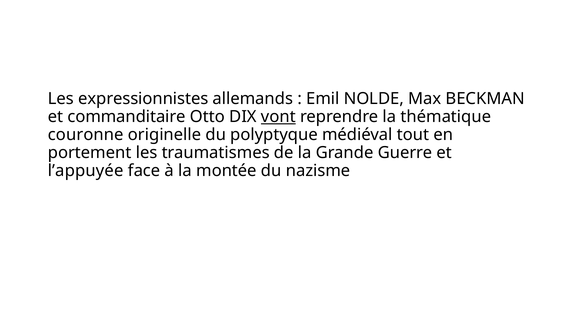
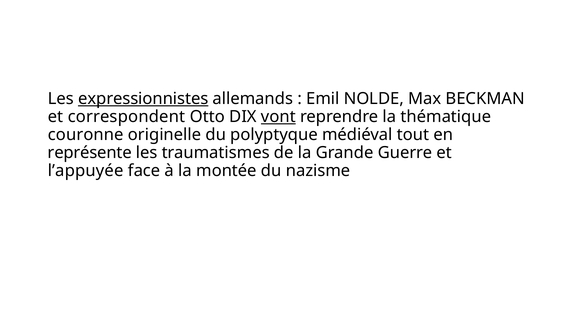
expressionnistes underline: none -> present
commanditaire: commanditaire -> correspondent
portement: portement -> représente
